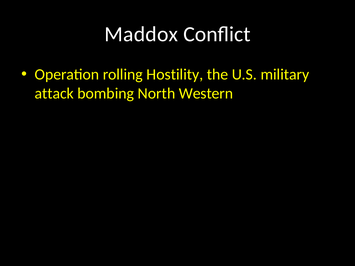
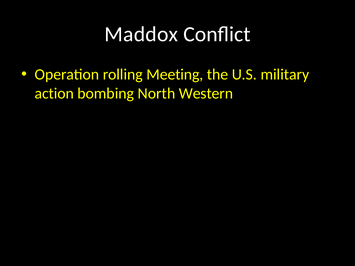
Hostility: Hostility -> Meeting
attack: attack -> action
